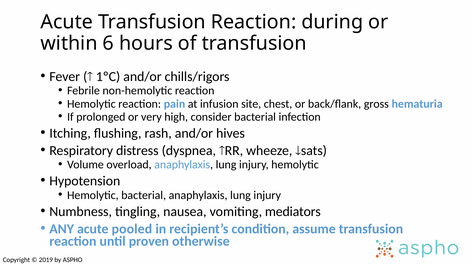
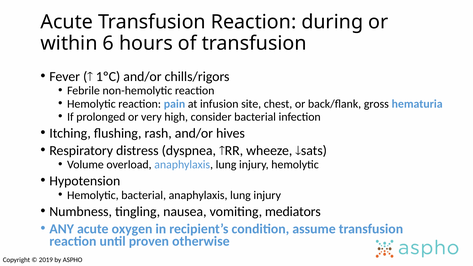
pooled: pooled -> oxygen
